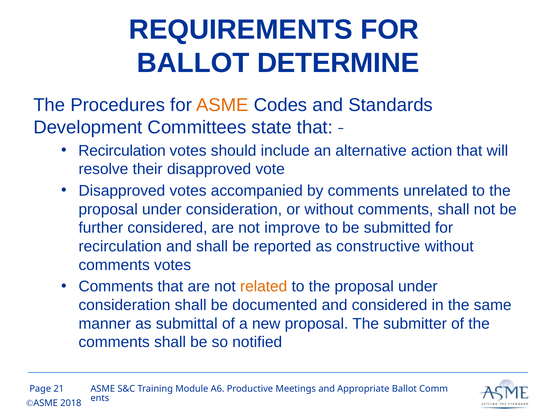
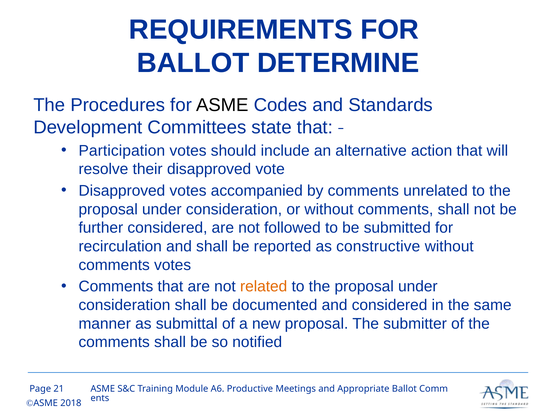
ASME at (222, 105) colour: orange -> black
Recirculation at (122, 151): Recirculation -> Participation
improve: improve -> followed
